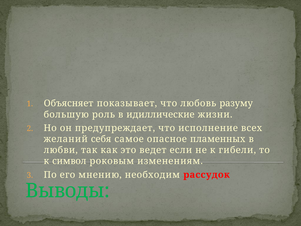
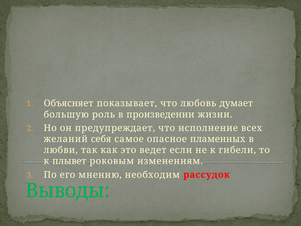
разуму: разуму -> думает
идиллические: идиллические -> произведении
символ: символ -> плывет
